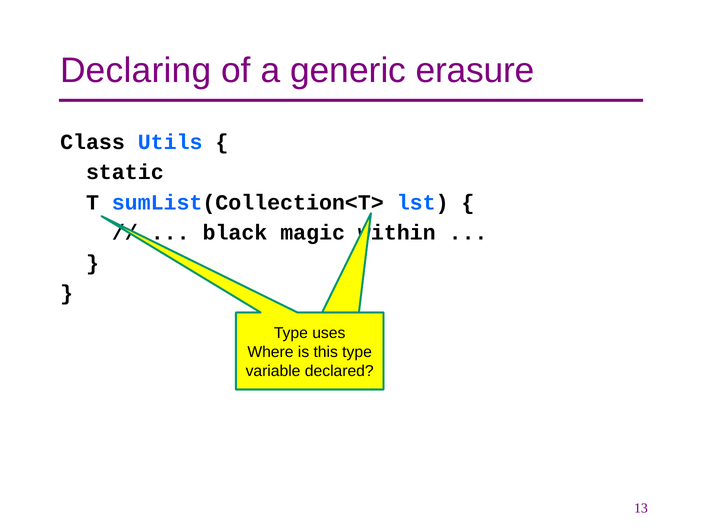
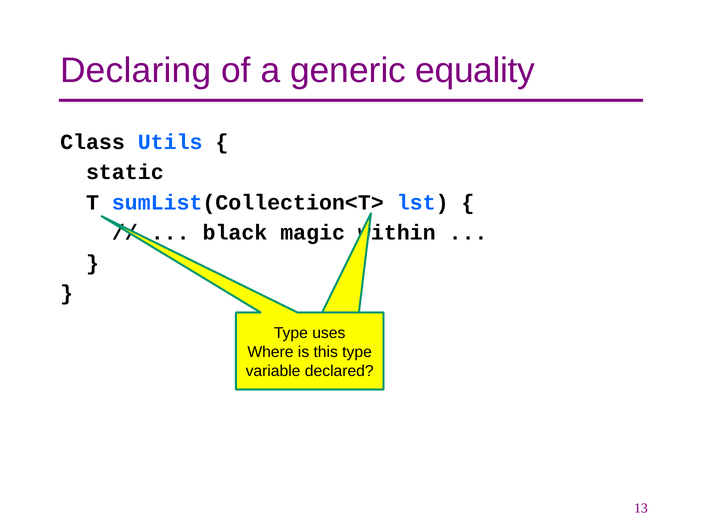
erasure: erasure -> equality
